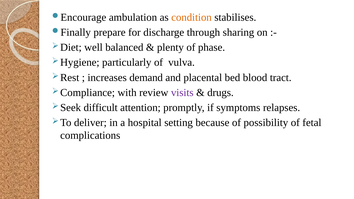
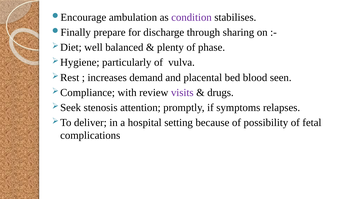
condition colour: orange -> purple
tract: tract -> seen
difficult: difficult -> stenosis
